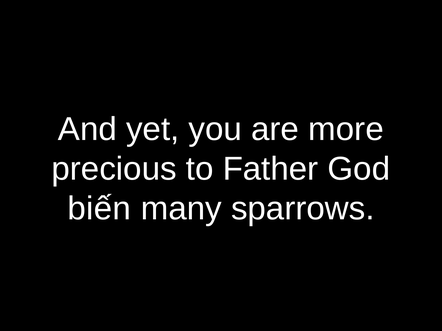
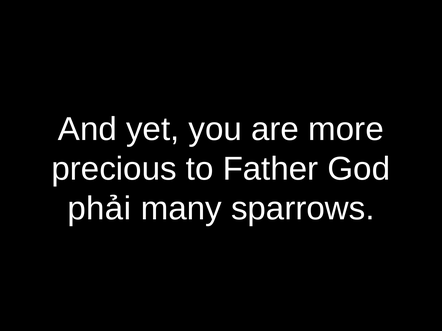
biến: biến -> phải
